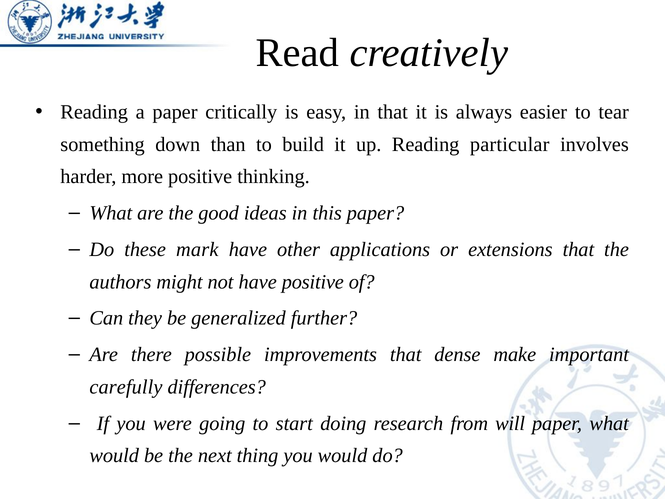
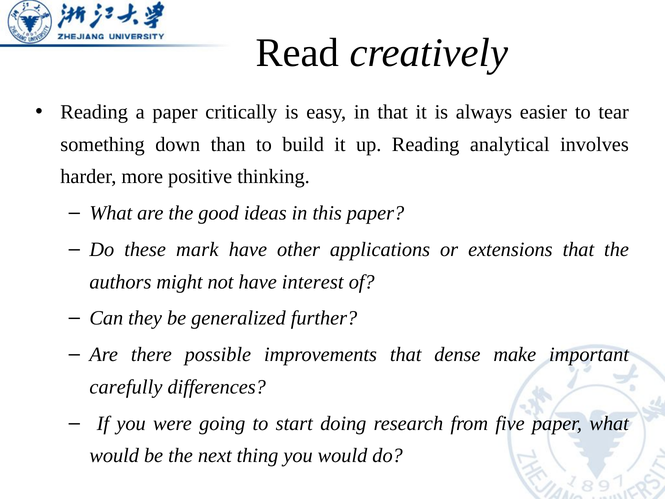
particular: particular -> analytical
have positive: positive -> interest
will: will -> five
